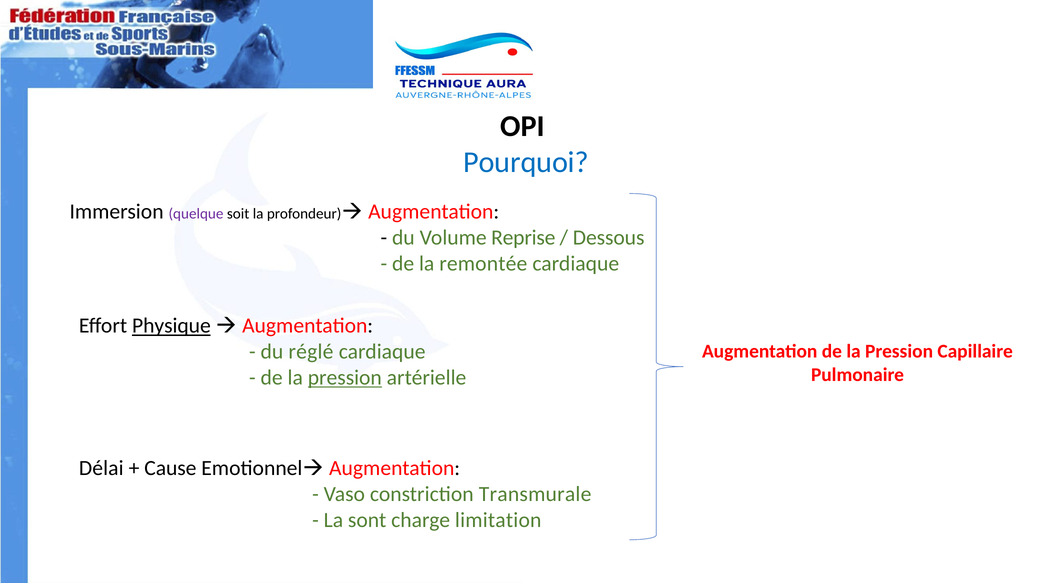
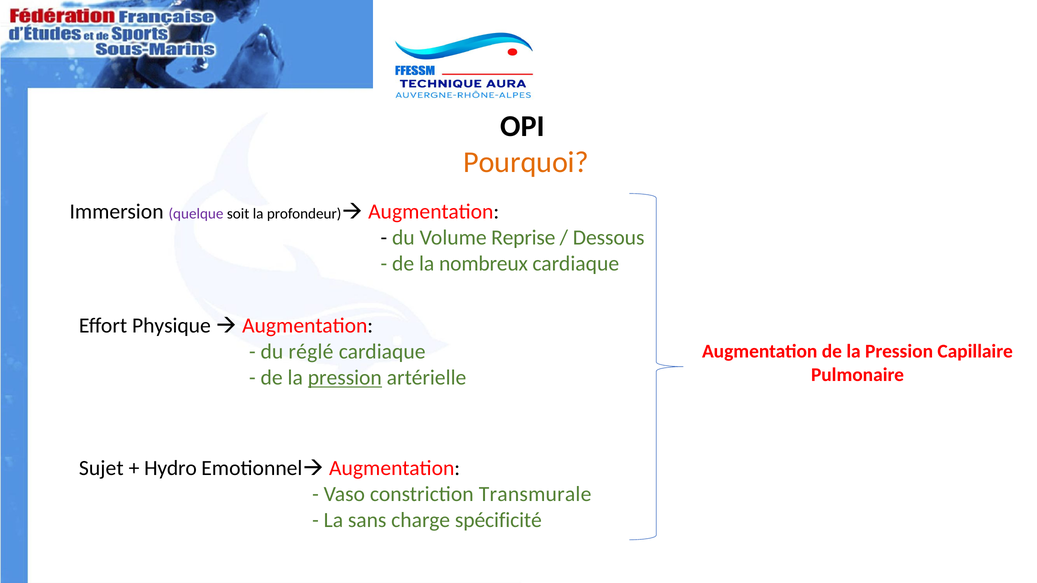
Pourquoi colour: blue -> orange
remontée: remontée -> nombreux
Physique underline: present -> none
Délai: Délai -> Sujet
Cause: Cause -> Hydro
sont: sont -> sans
limitation: limitation -> spécificité
